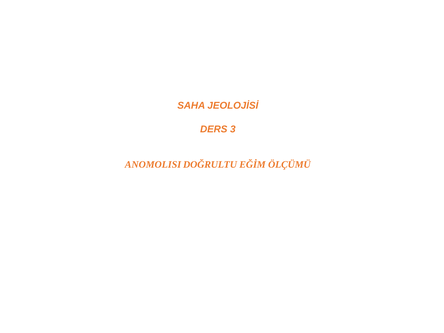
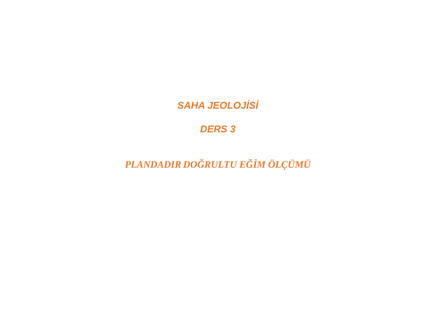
ANOMOLISI: ANOMOLISI -> PLANDADIR
